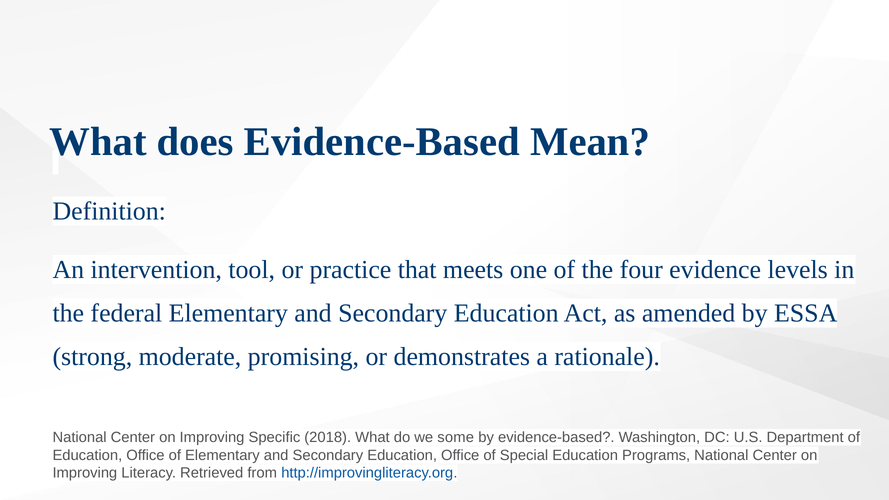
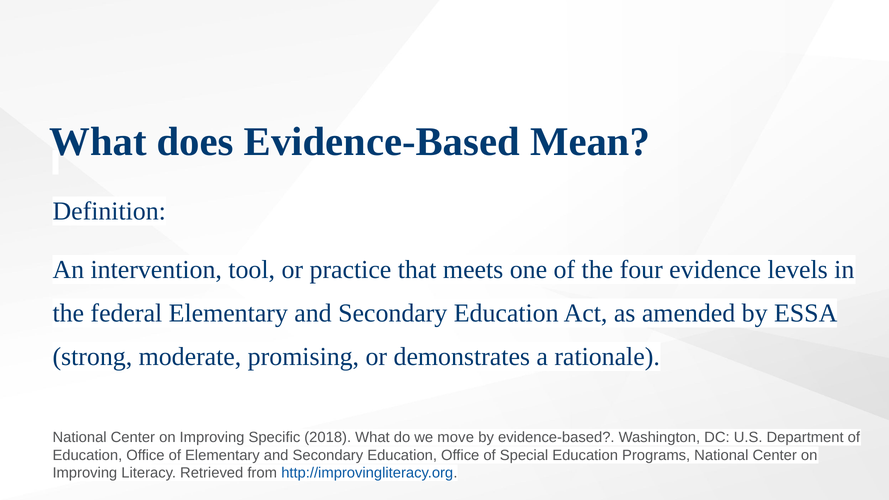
some: some -> move
